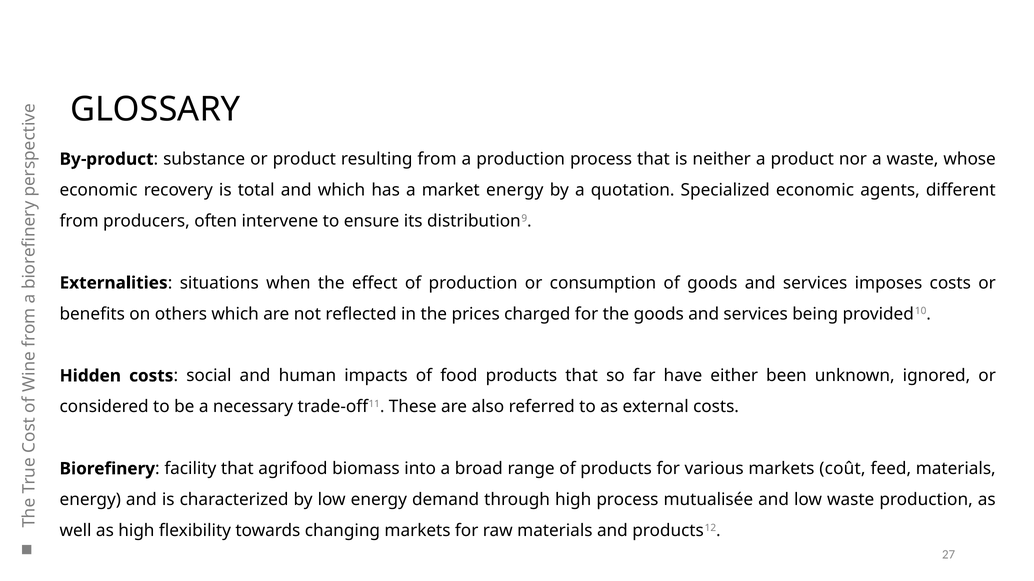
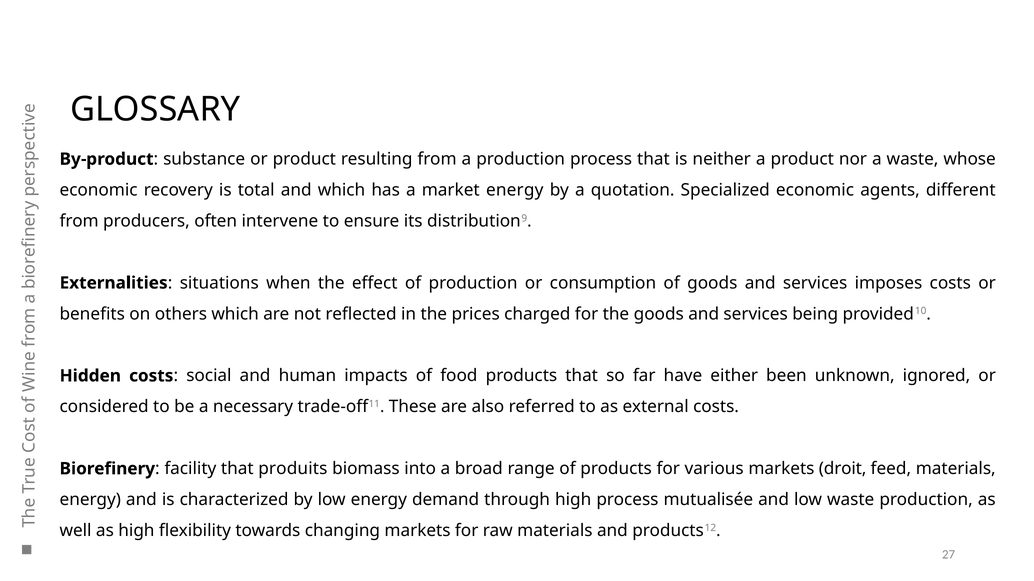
agrifood: agrifood -> produits
coût: coût -> droit
